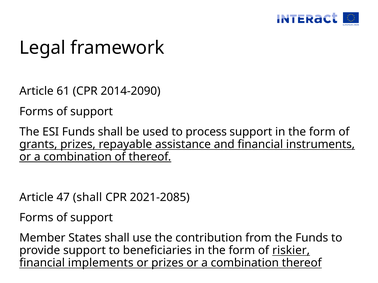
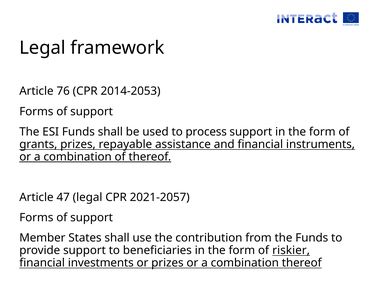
61: 61 -> 76
2014-2090: 2014-2090 -> 2014-2053
47 shall: shall -> legal
2021-2085: 2021-2085 -> 2021-2057
implements: implements -> investments
